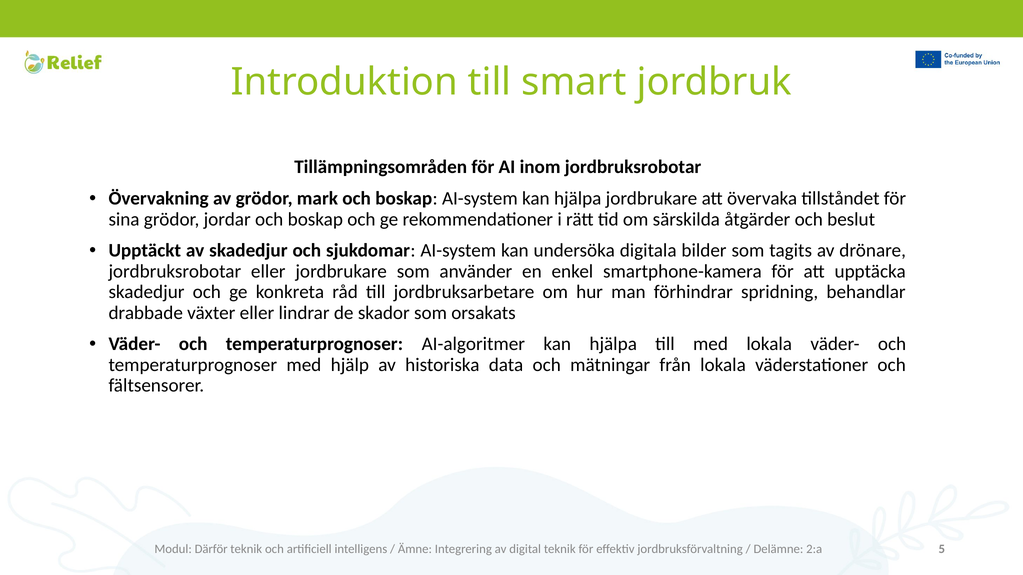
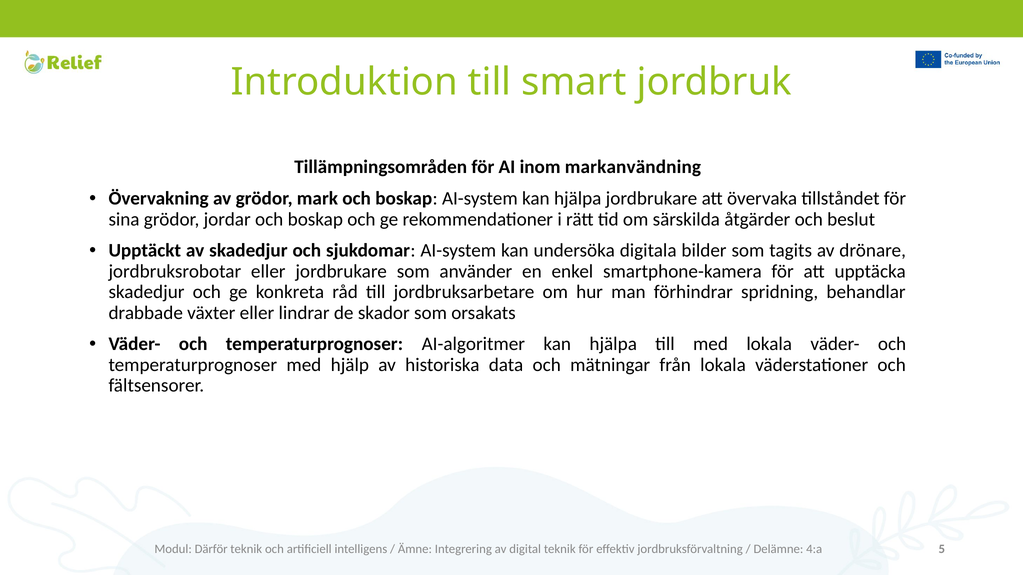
inom jordbruksrobotar: jordbruksrobotar -> markanvändning
2:a: 2:a -> 4:a
